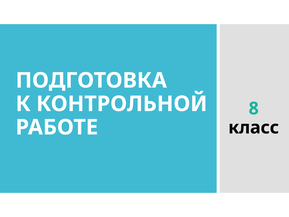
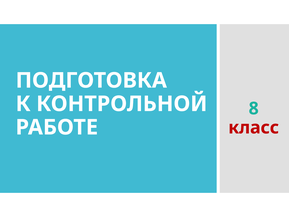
класс colour: black -> red
